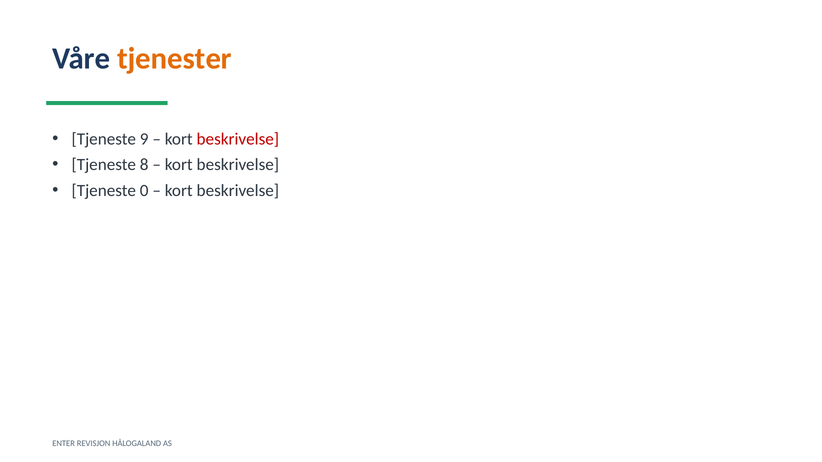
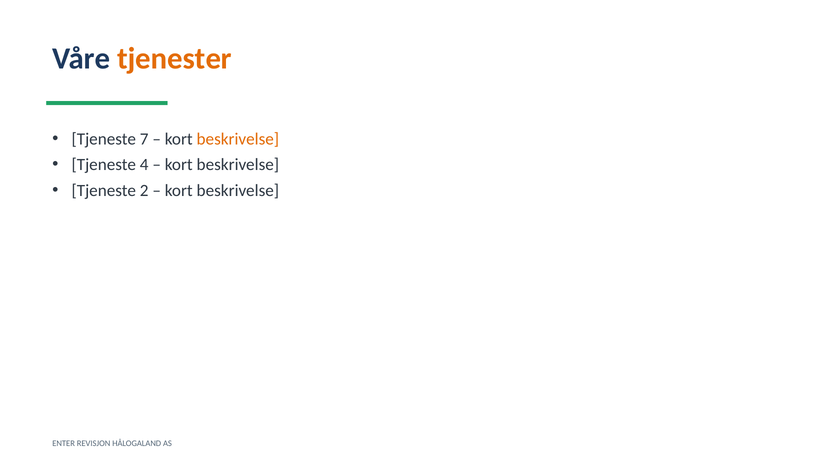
9: 9 -> 7
beskrivelse at (238, 139) colour: red -> orange
8: 8 -> 4
0: 0 -> 2
